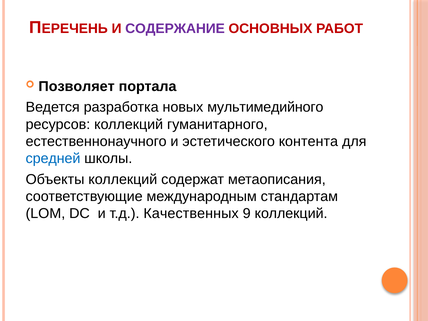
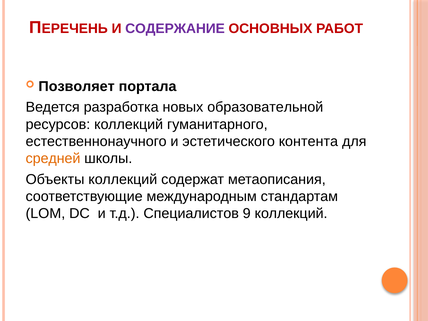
мультимедийного: мультимедийного -> образовательной
средней colour: blue -> orange
Качественных: Качественных -> Специалистов
